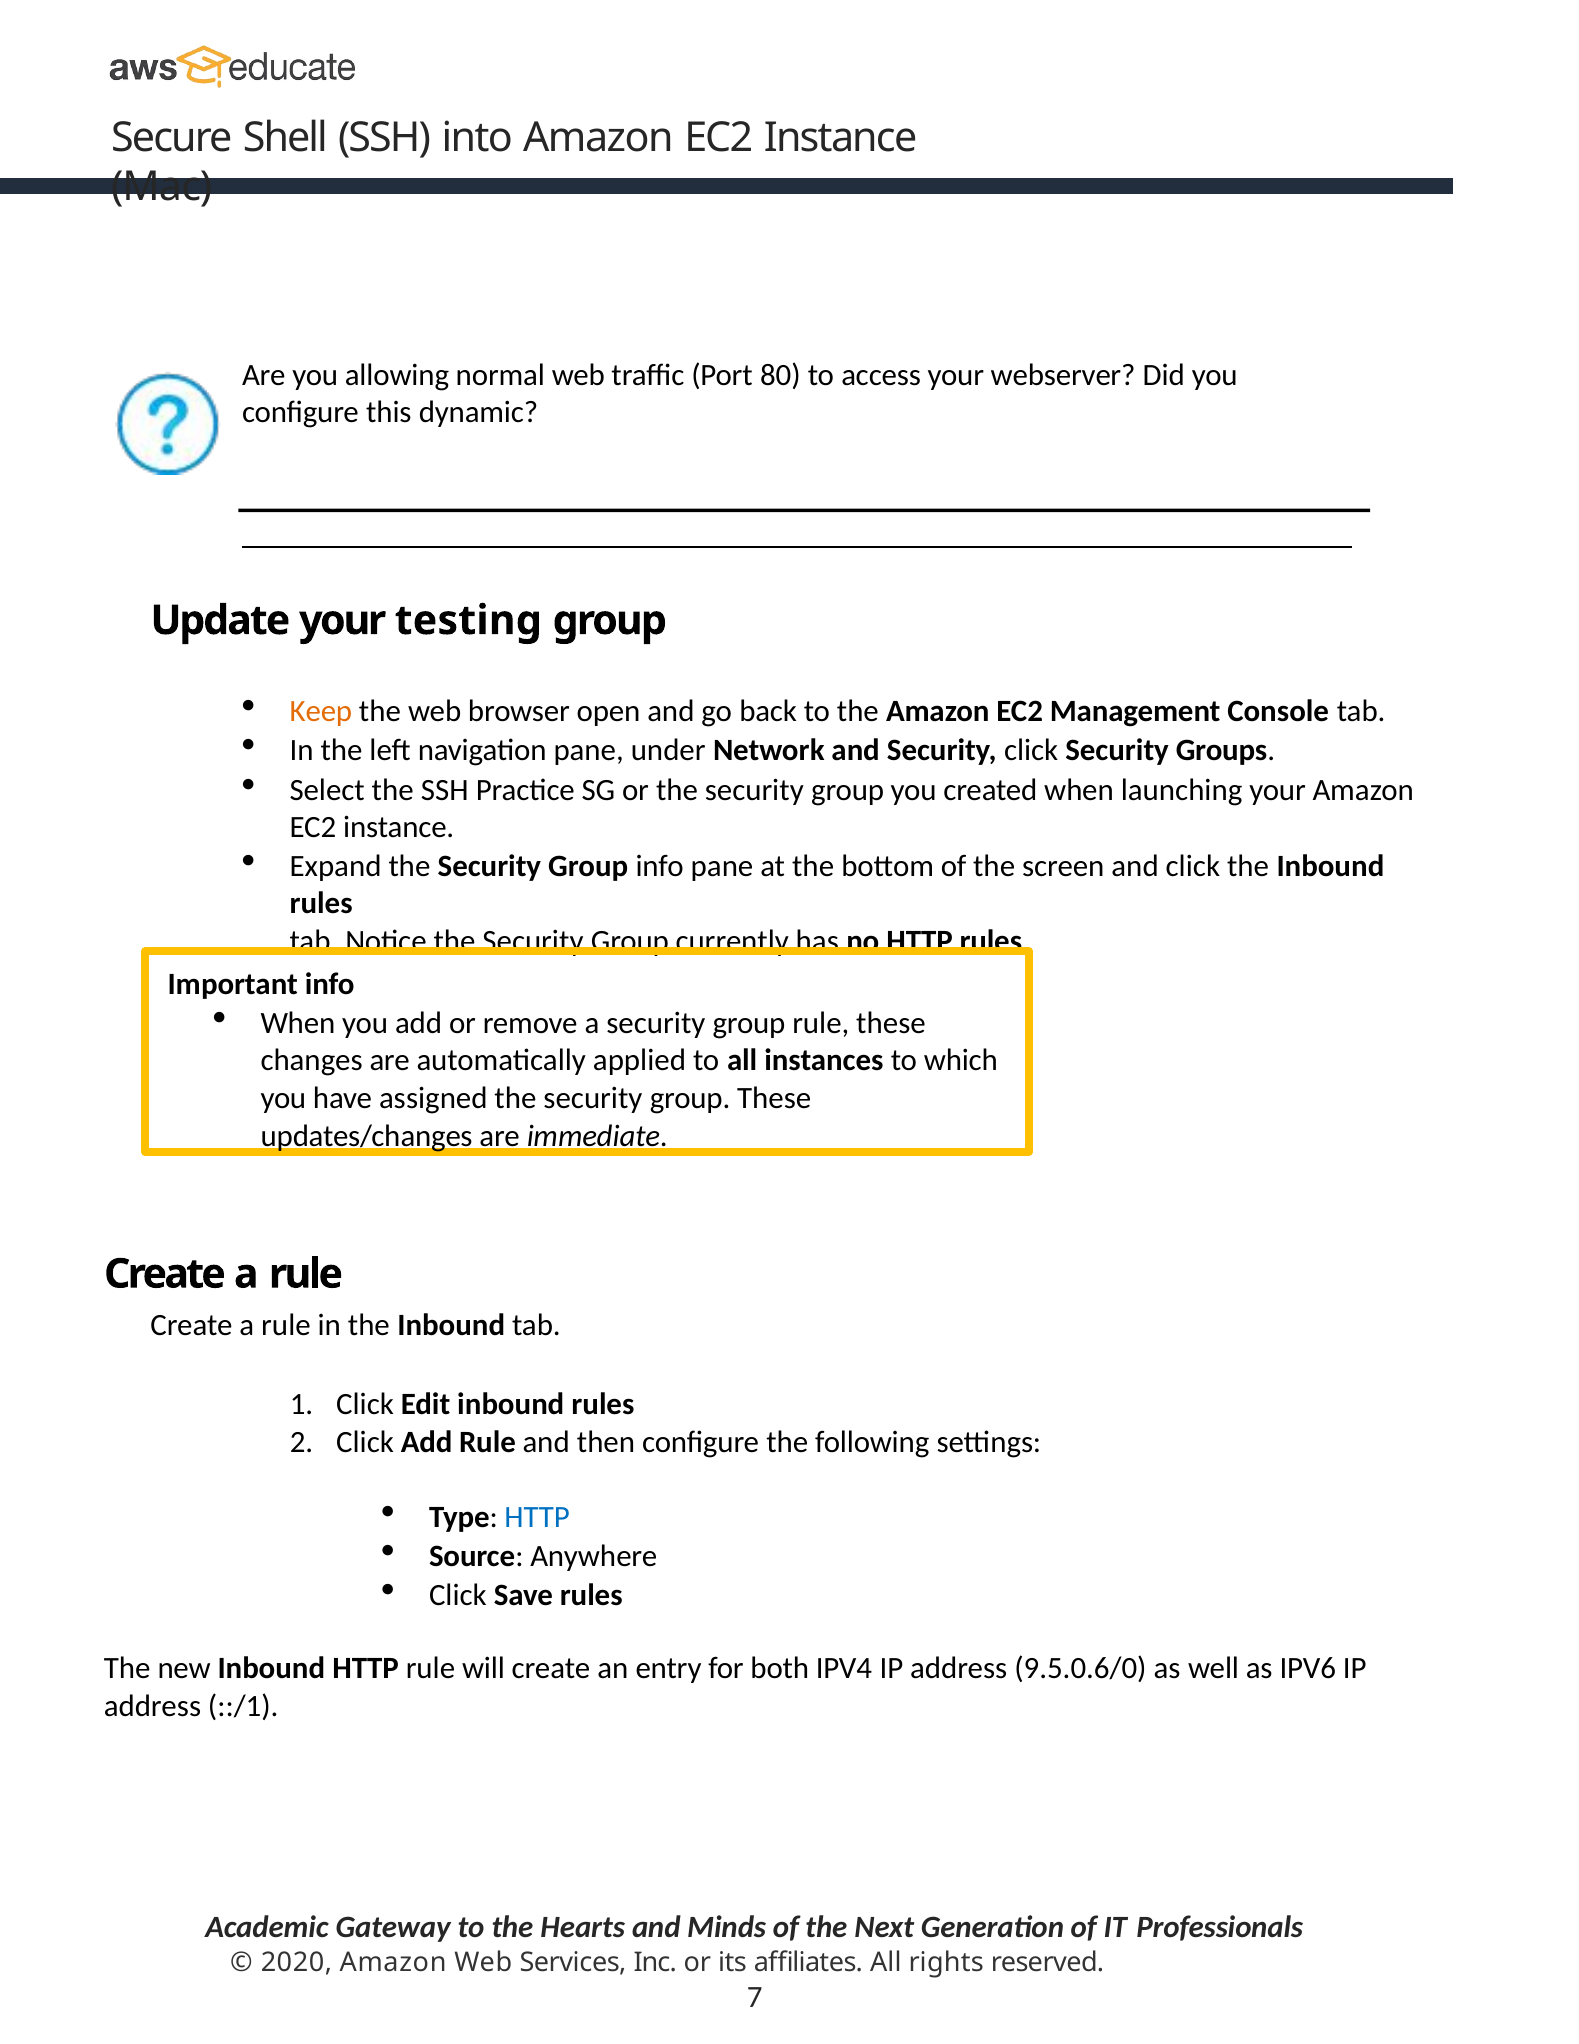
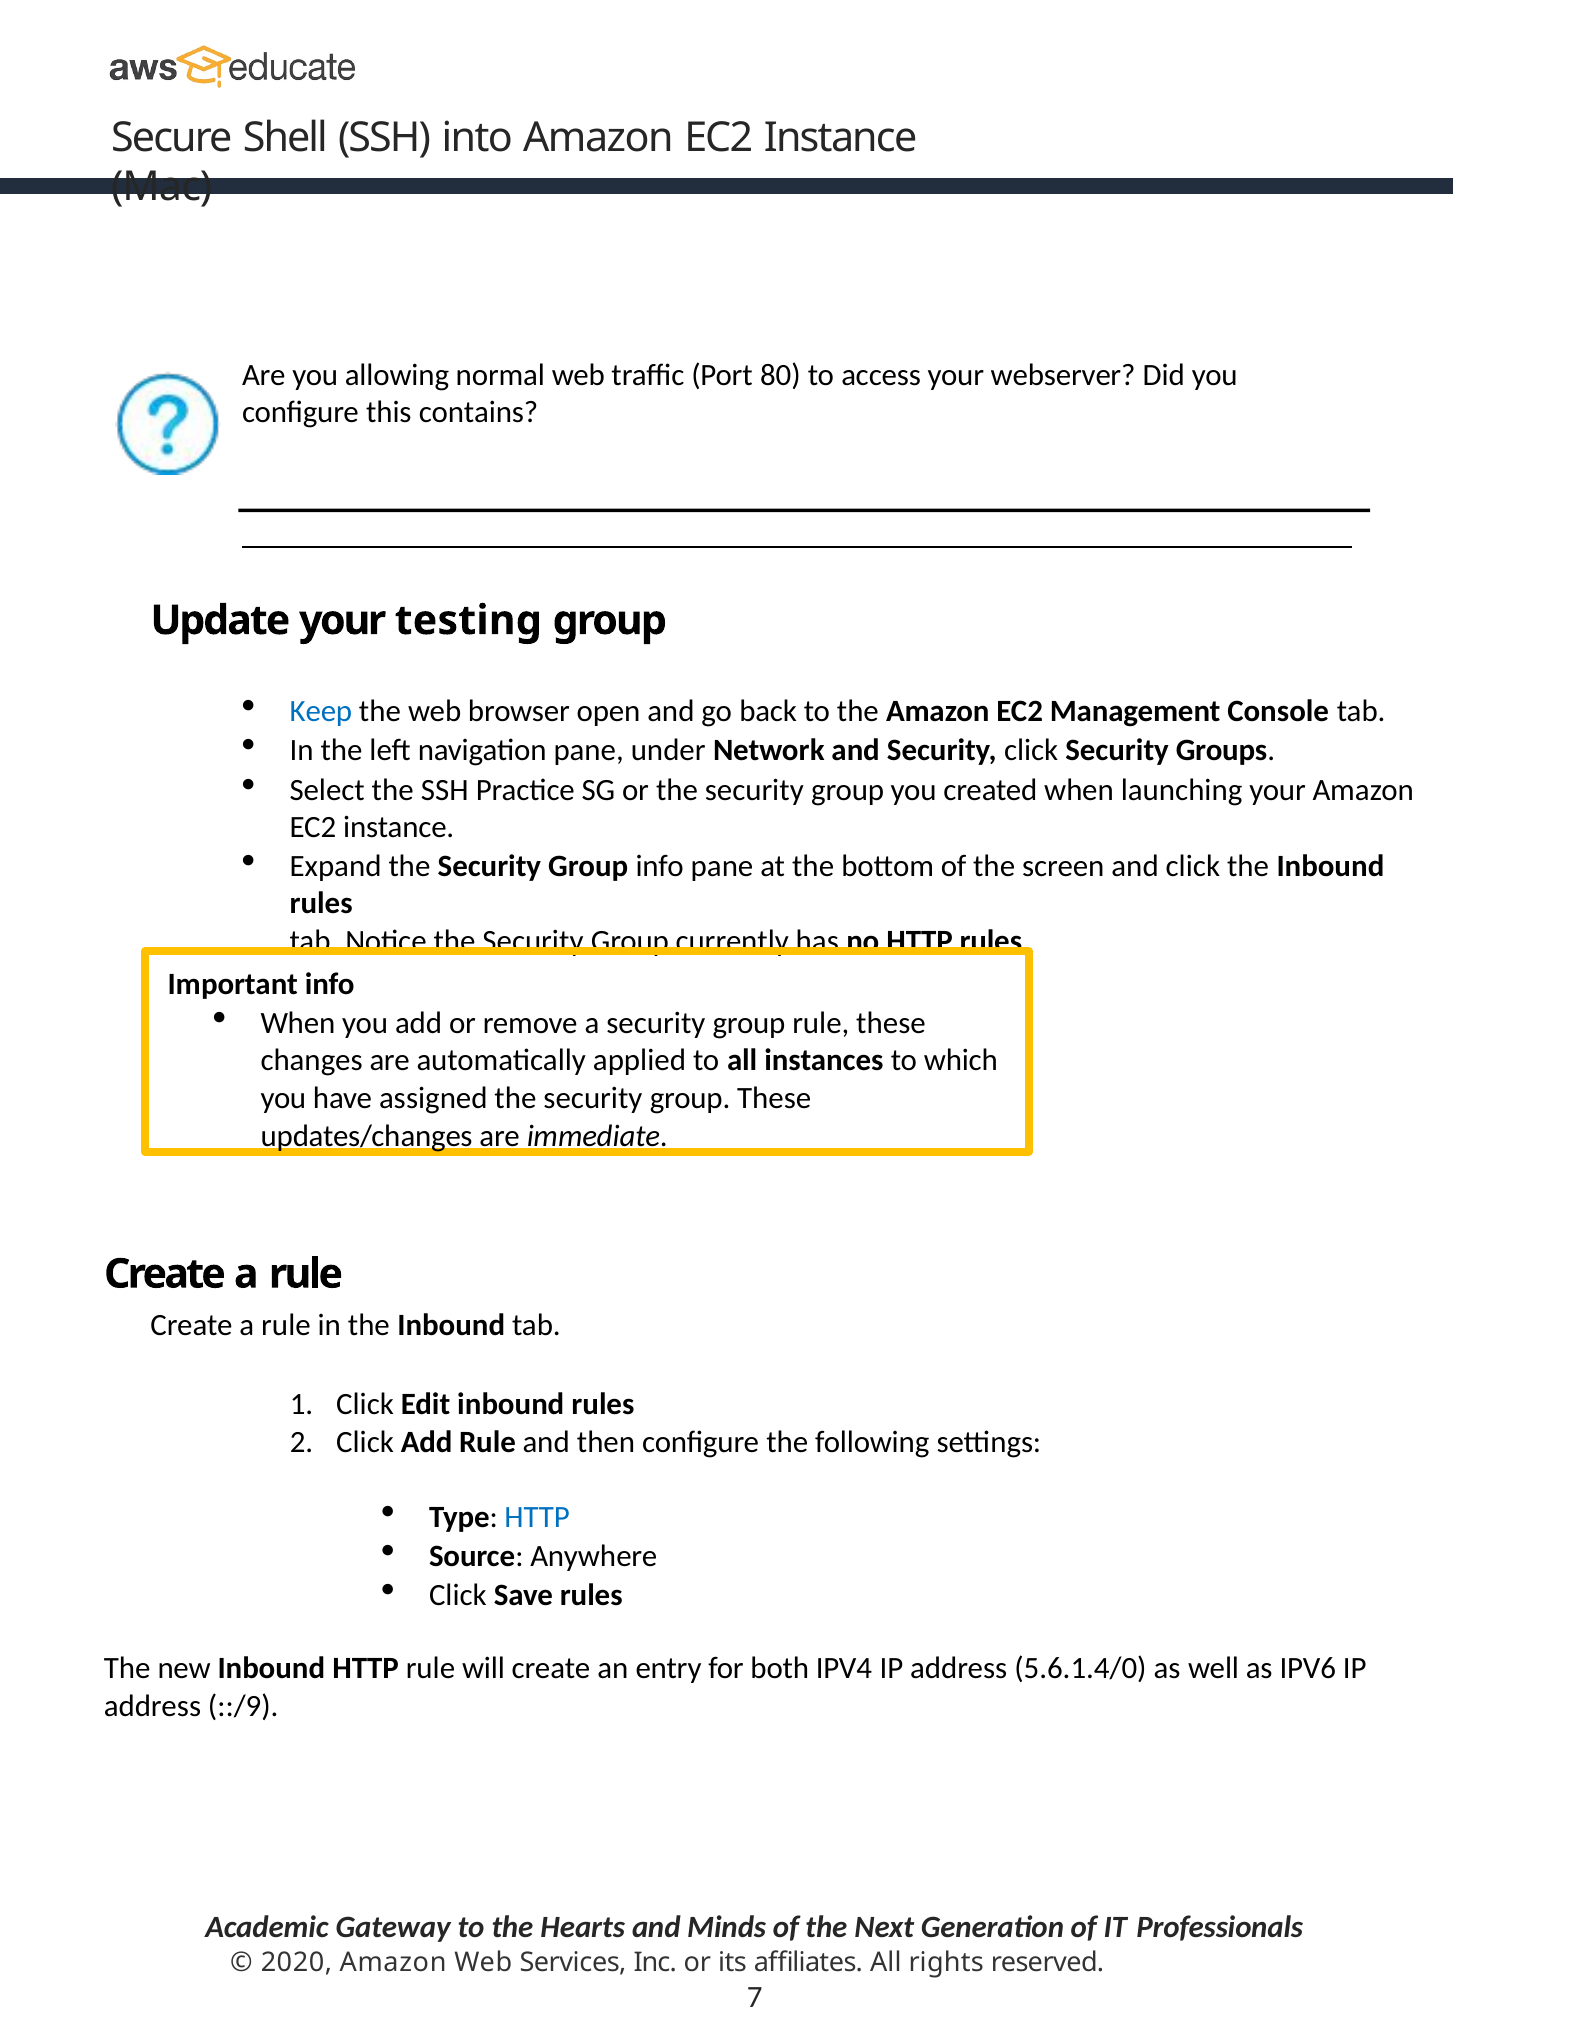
dynamic: dynamic -> contains
Keep colour: orange -> blue
9.5.0.6/0: 9.5.0.6/0 -> 5.6.1.4/0
::/1: ::/1 -> ::/9
